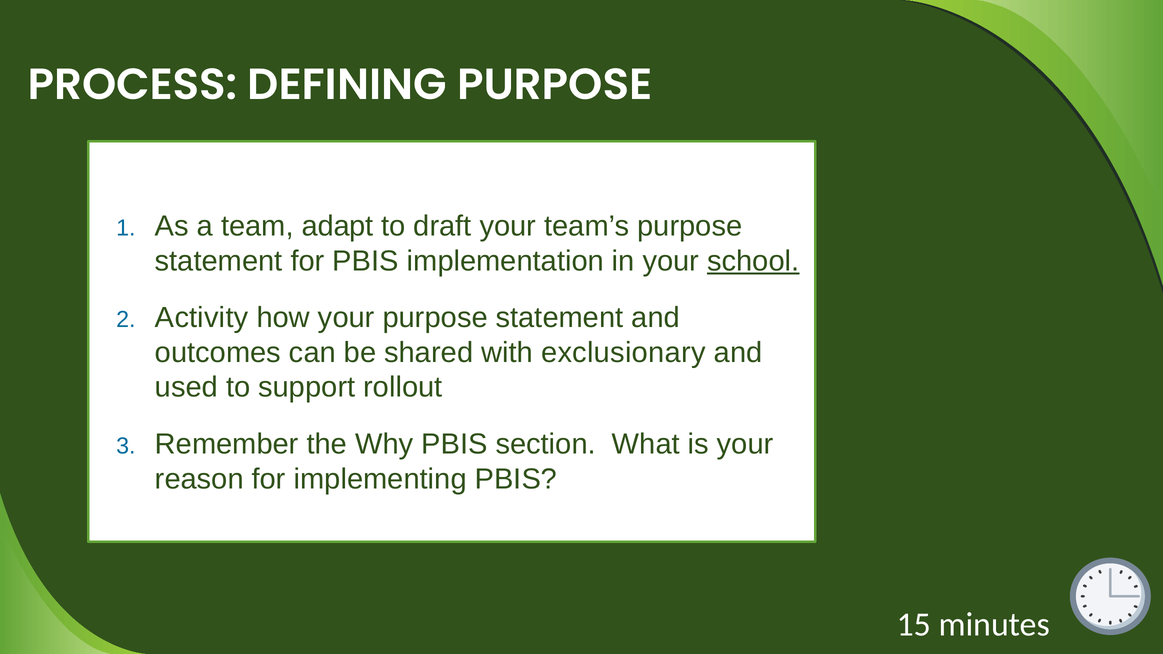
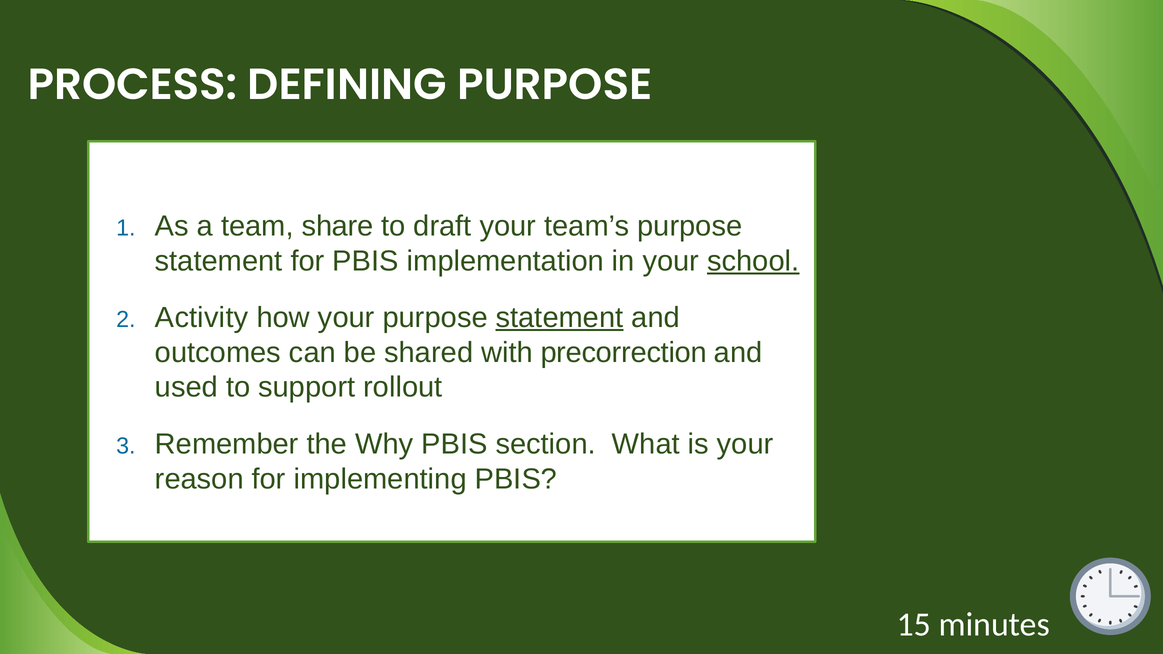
adapt: adapt -> share
statement at (560, 318) underline: none -> present
exclusionary: exclusionary -> precorrection
